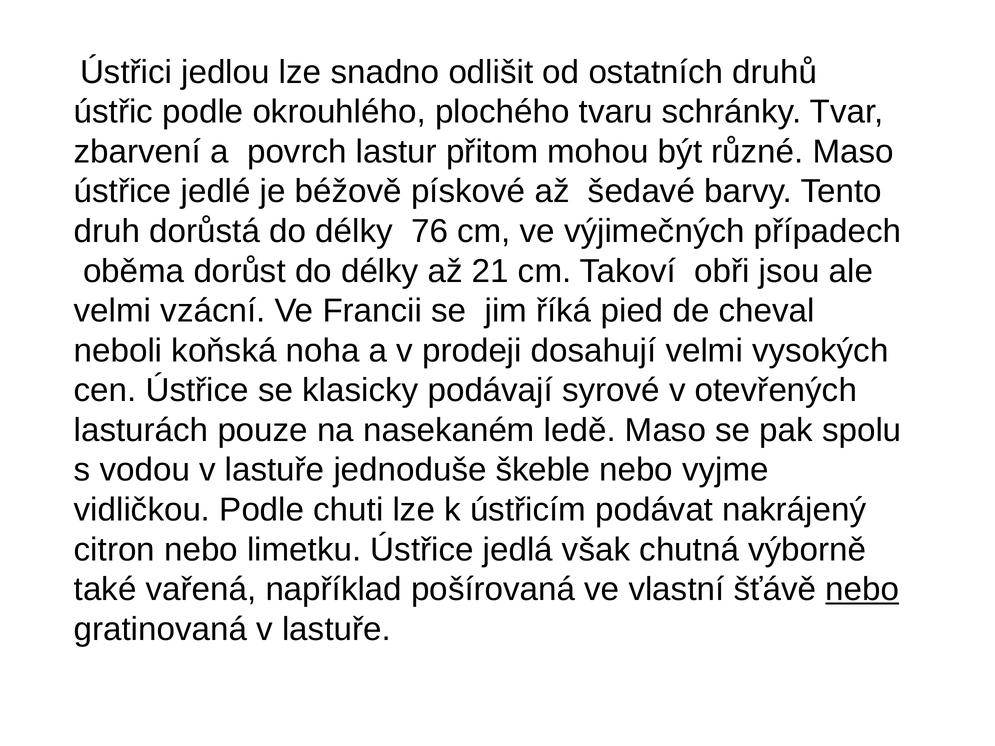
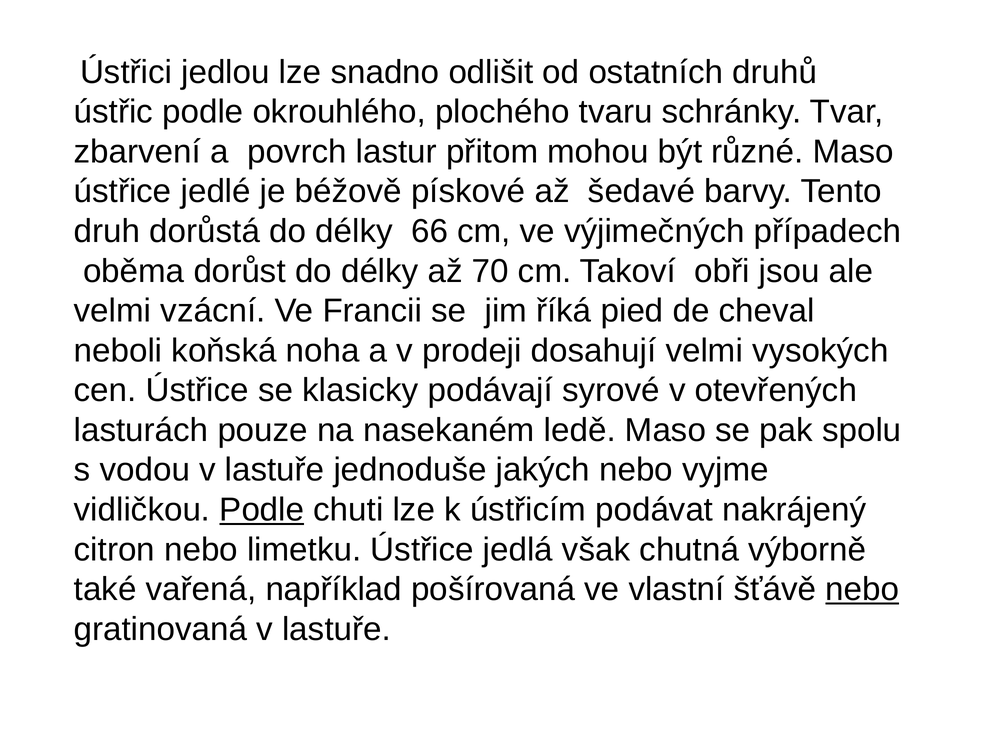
76: 76 -> 66
21: 21 -> 70
škeble: škeble -> jakých
Podle at (262, 510) underline: none -> present
